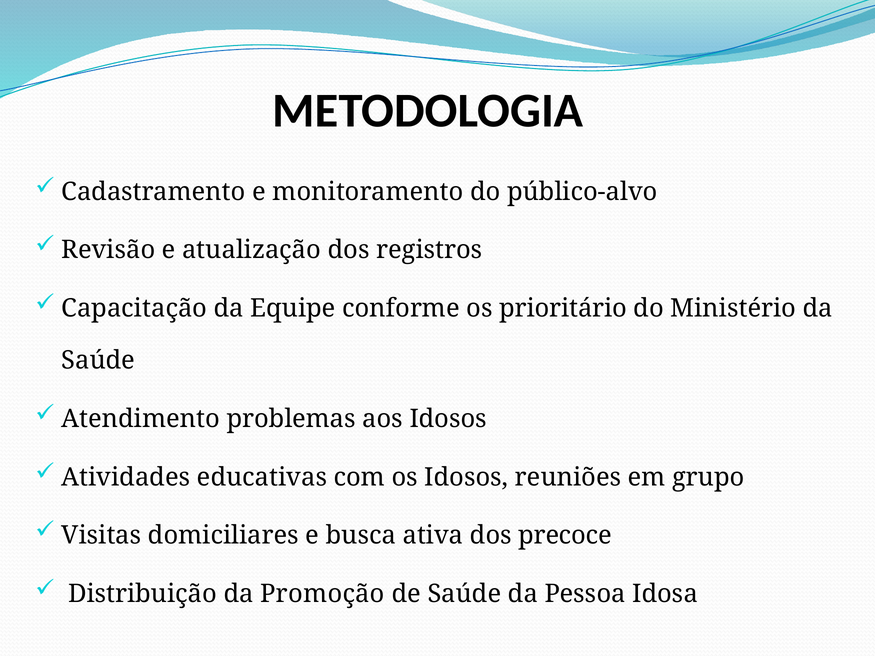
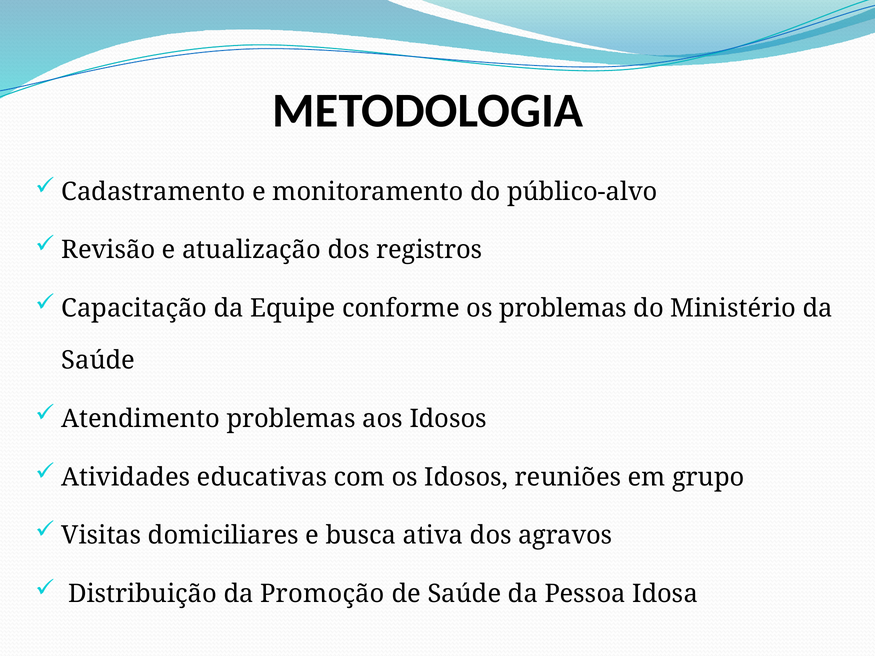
os prioritário: prioritário -> problemas
precoce: precoce -> agravos
